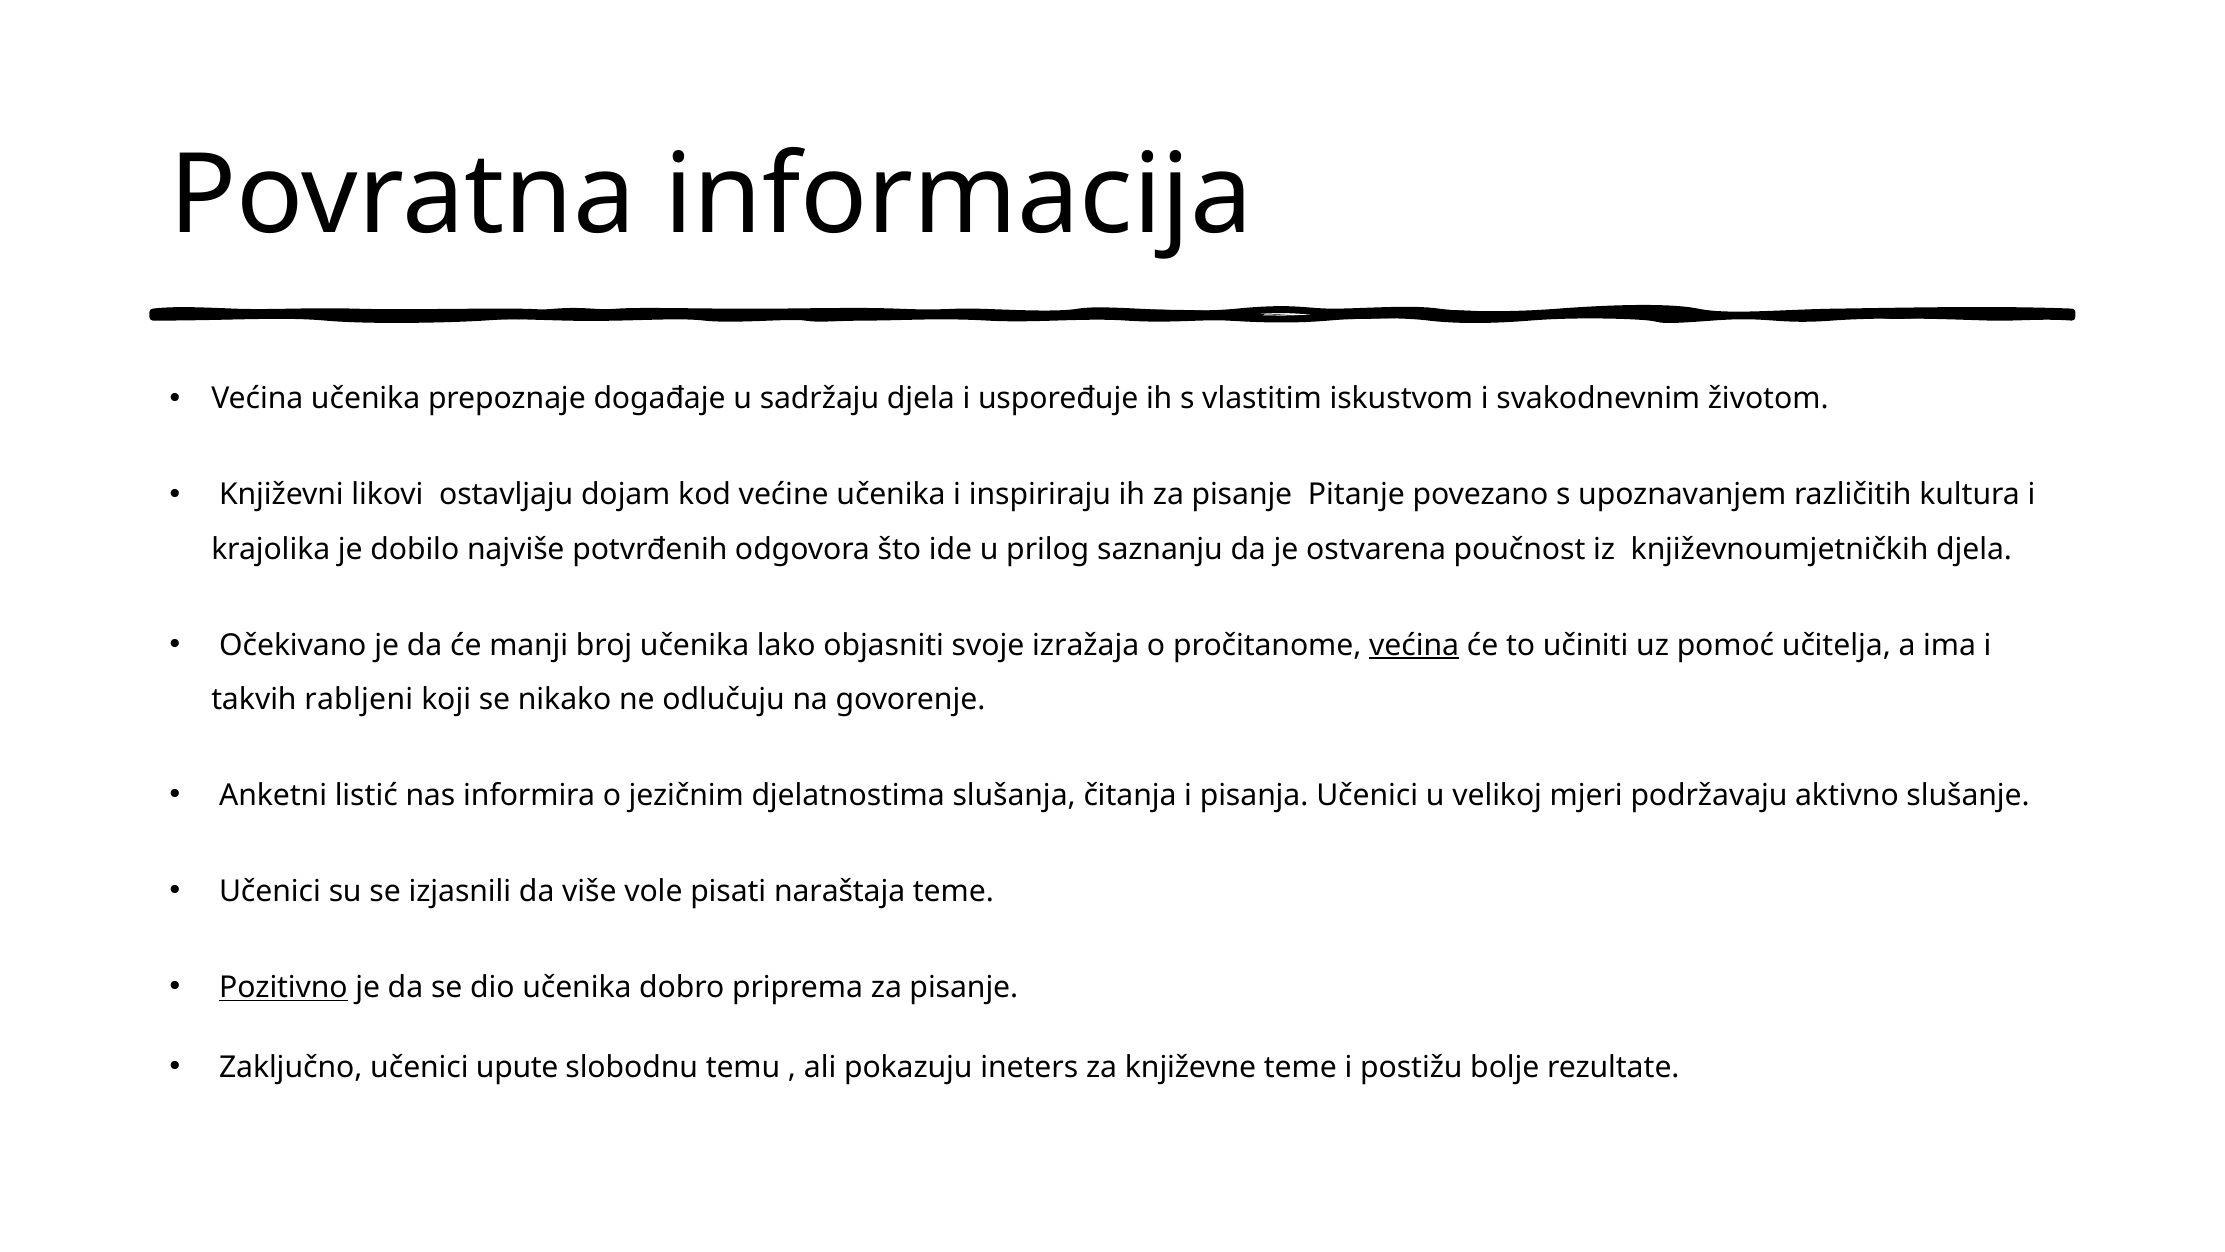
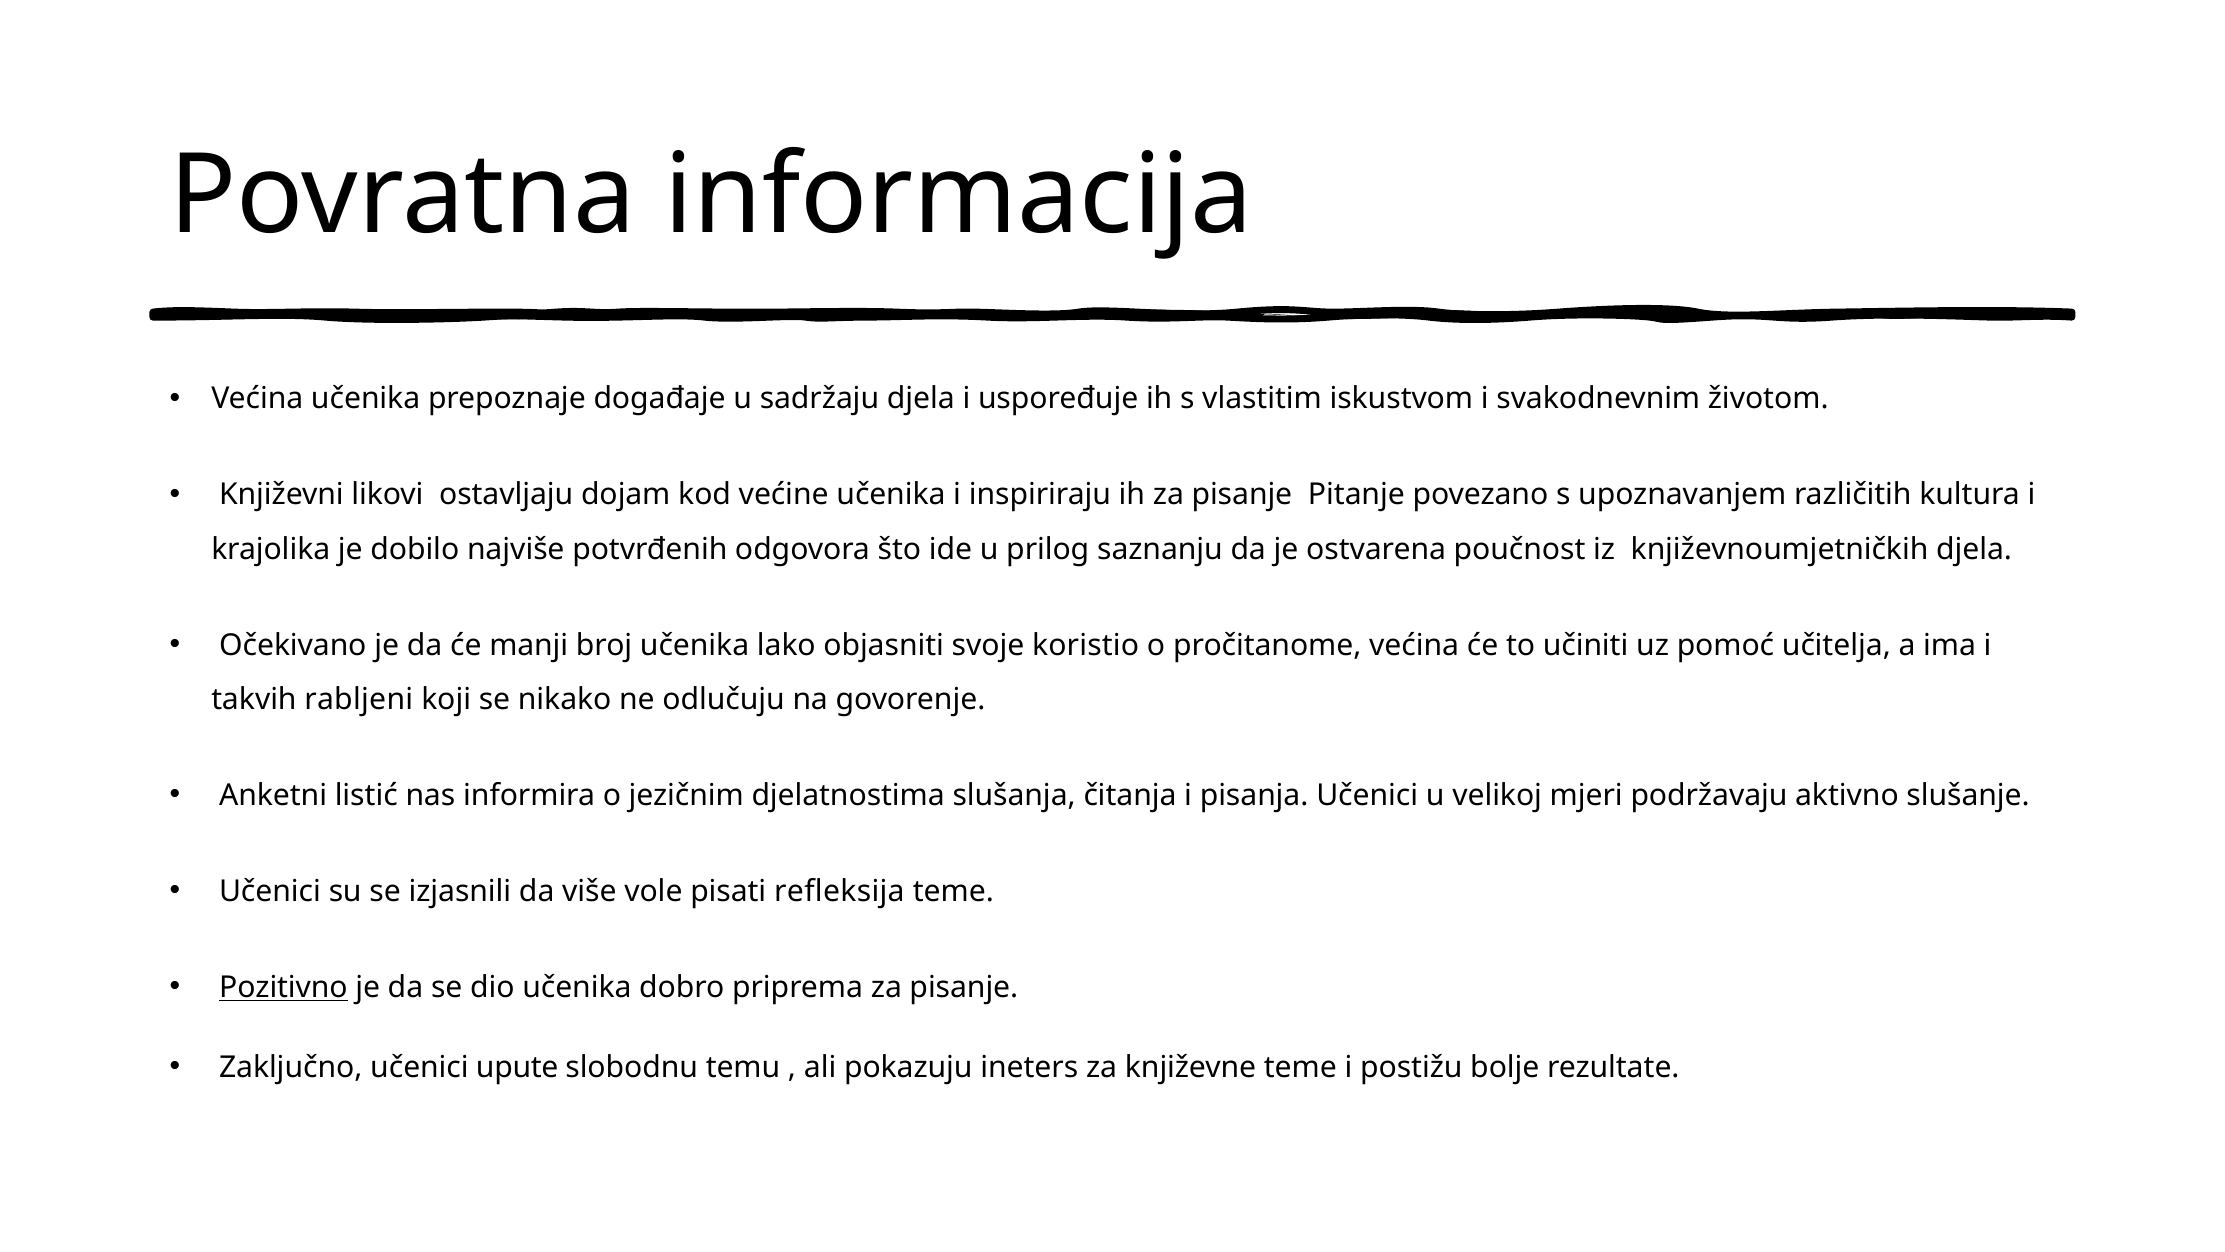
izražaja: izražaja -> koristio
većina at (1414, 645) underline: present -> none
naraštaja: naraštaja -> refleksija
